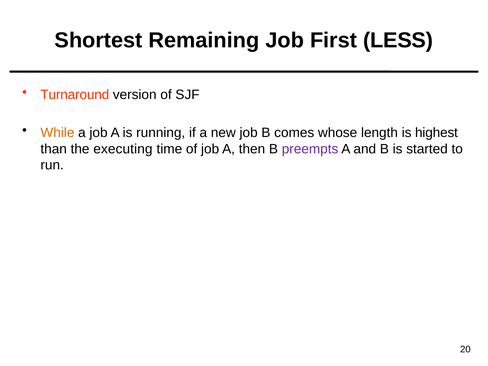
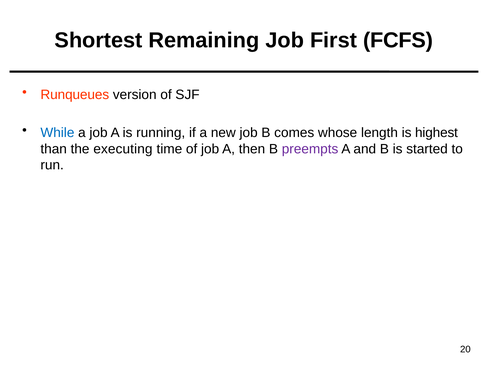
LESS: LESS -> FCFS
Turnaround: Turnaround -> Runqueues
While colour: orange -> blue
